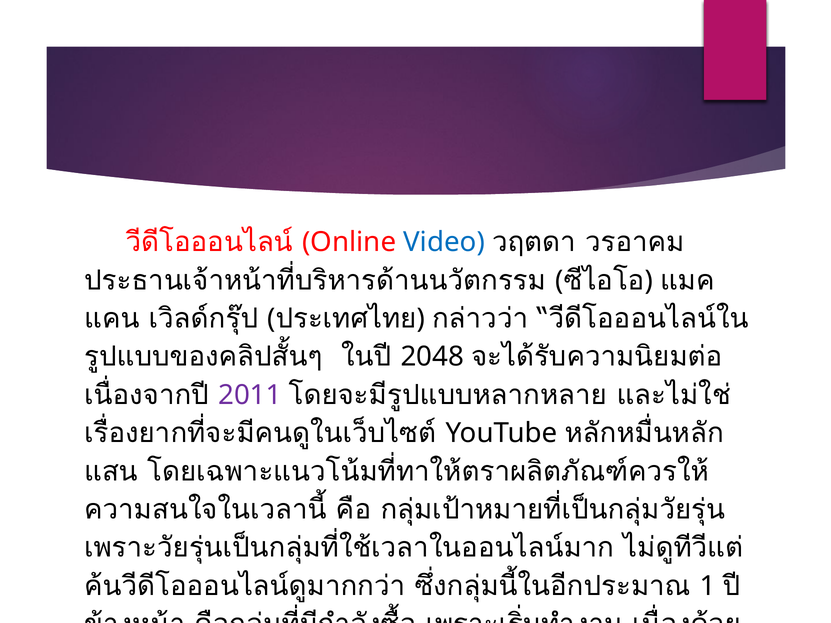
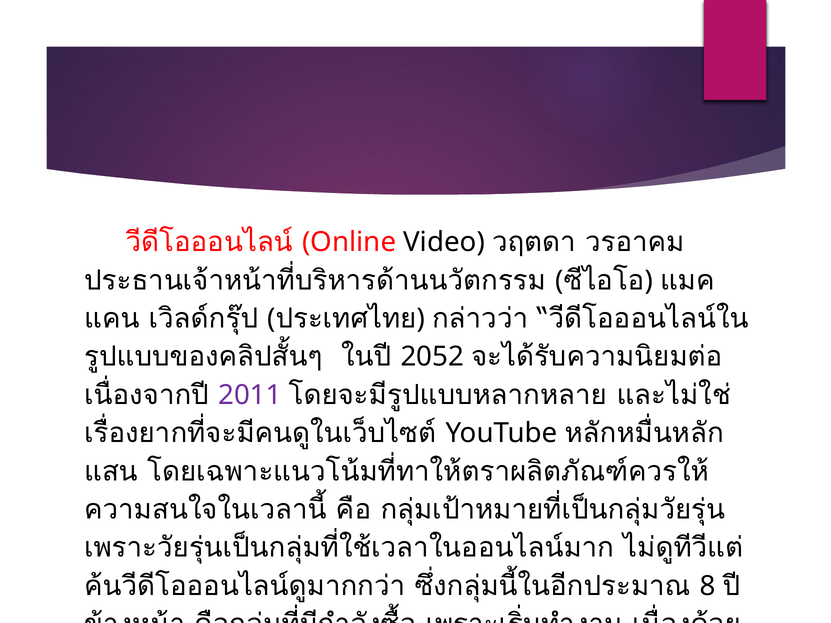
Video colour: blue -> black
2048: 2048 -> 2052
1: 1 -> 8
